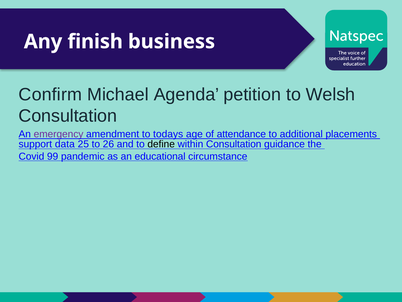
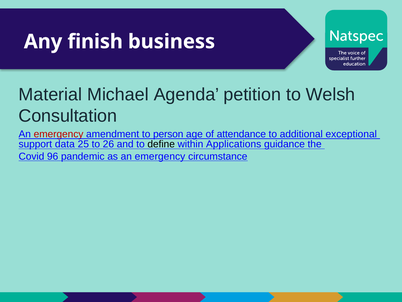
Confirm: Confirm -> Material
emergency at (59, 134) colour: purple -> red
todays: todays -> person
placements: placements -> exceptional
within Consultation: Consultation -> Applications
99: 99 -> 96
as an educational: educational -> emergency
